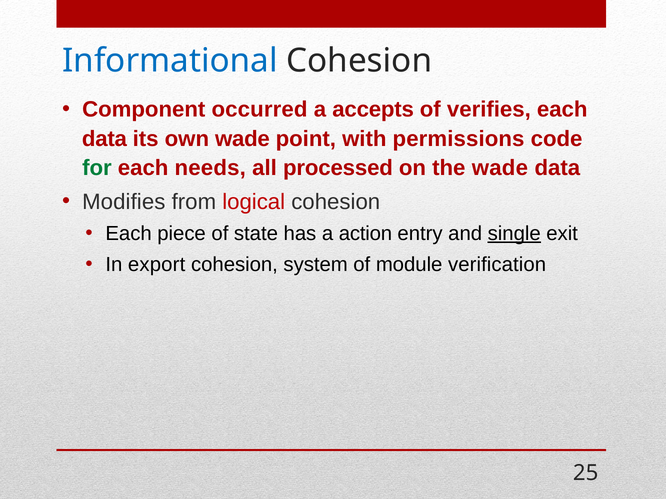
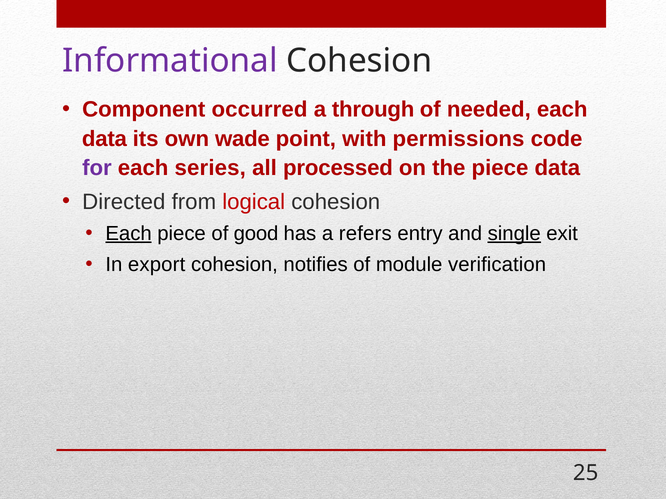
Informational colour: blue -> purple
accepts: accepts -> through
verifies: verifies -> needed
for colour: green -> purple
needs: needs -> series
the wade: wade -> piece
Modifies: Modifies -> Directed
Each at (129, 234) underline: none -> present
state: state -> good
action: action -> refers
system: system -> notifies
